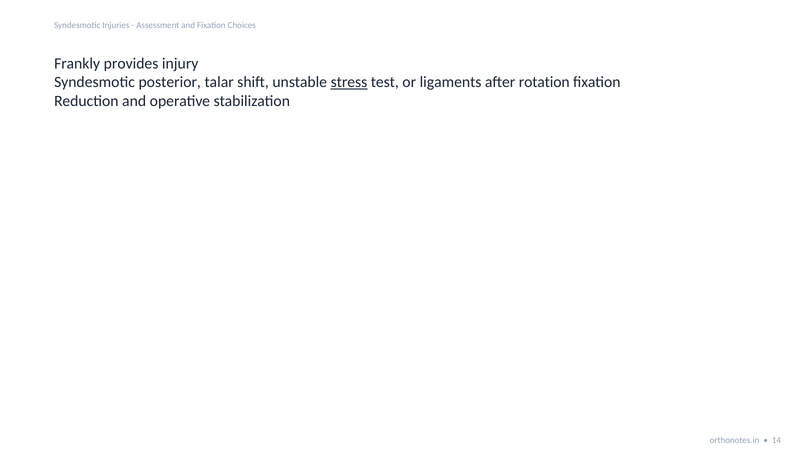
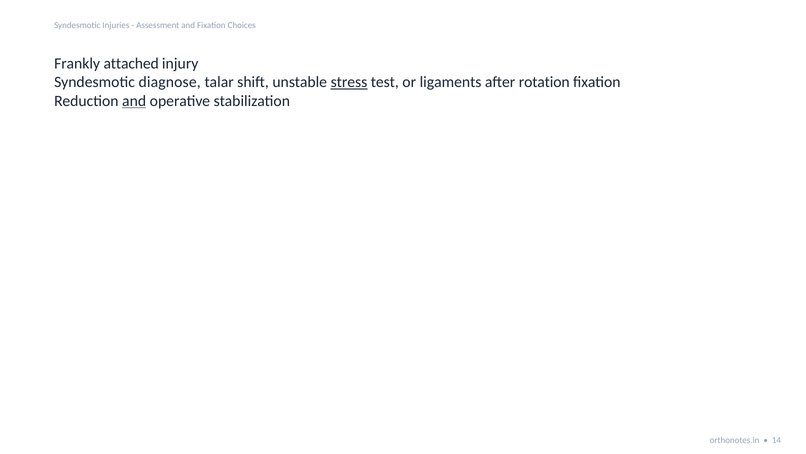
provides: provides -> attached
posterior: posterior -> diagnose
and at (134, 101) underline: none -> present
